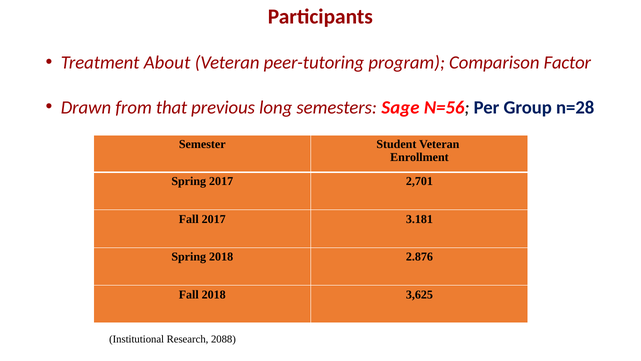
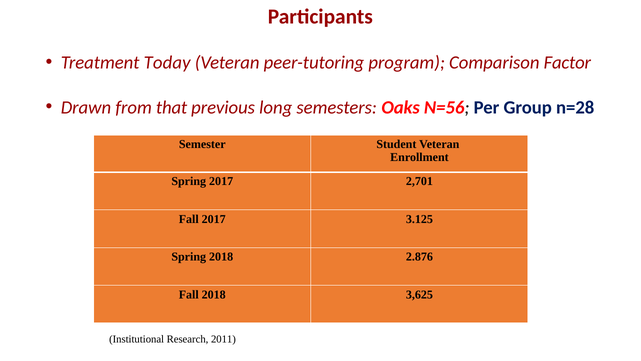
About: About -> Today
Sage: Sage -> Oaks
3.181: 3.181 -> 3.125
2088: 2088 -> 2011
